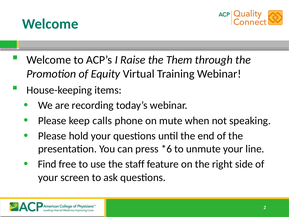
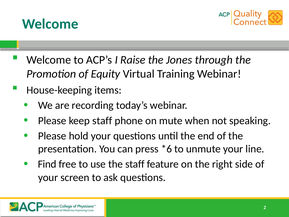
Them: Them -> Jones
keep calls: calls -> staff
